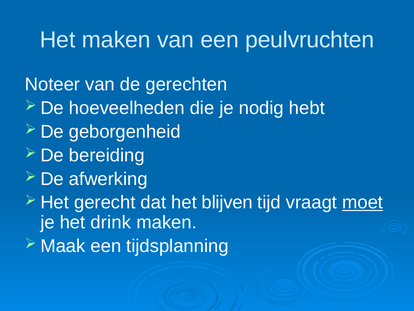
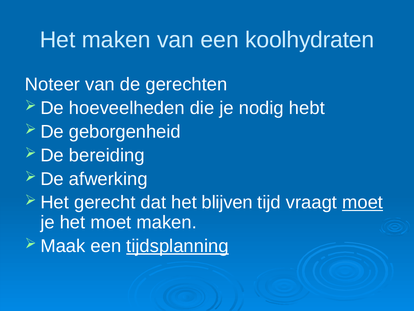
peulvruchten: peulvruchten -> koolhydraten
het drink: drink -> moet
tijdsplanning underline: none -> present
